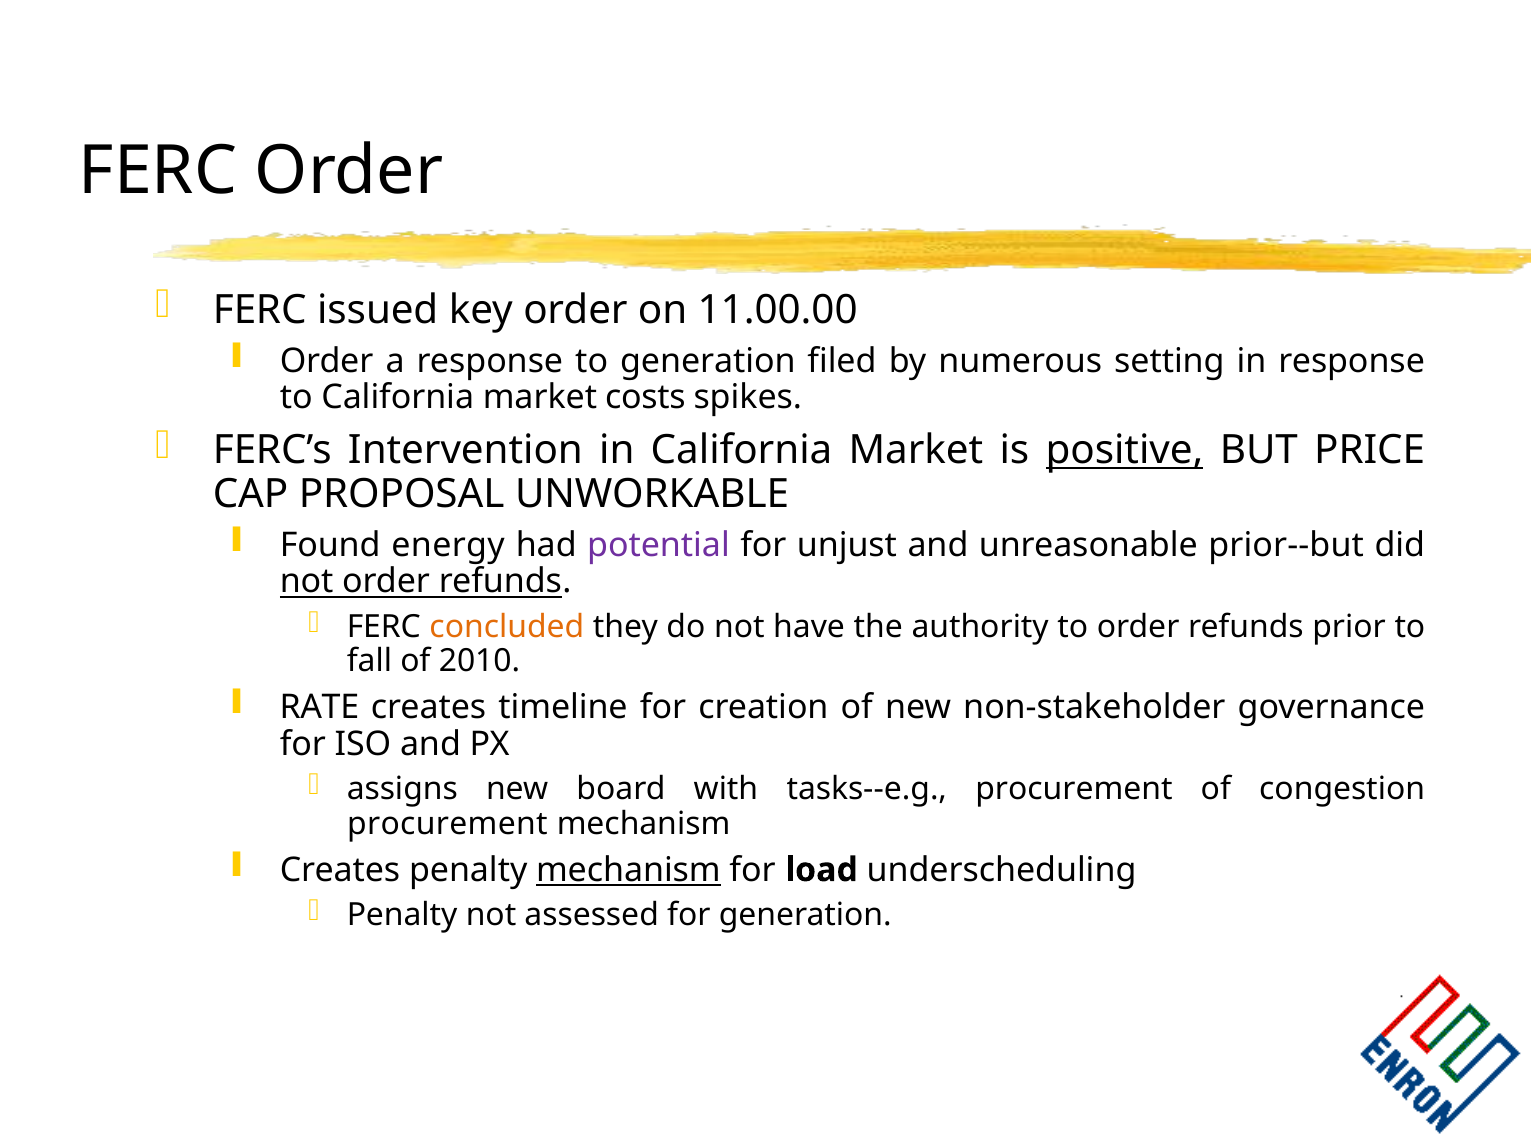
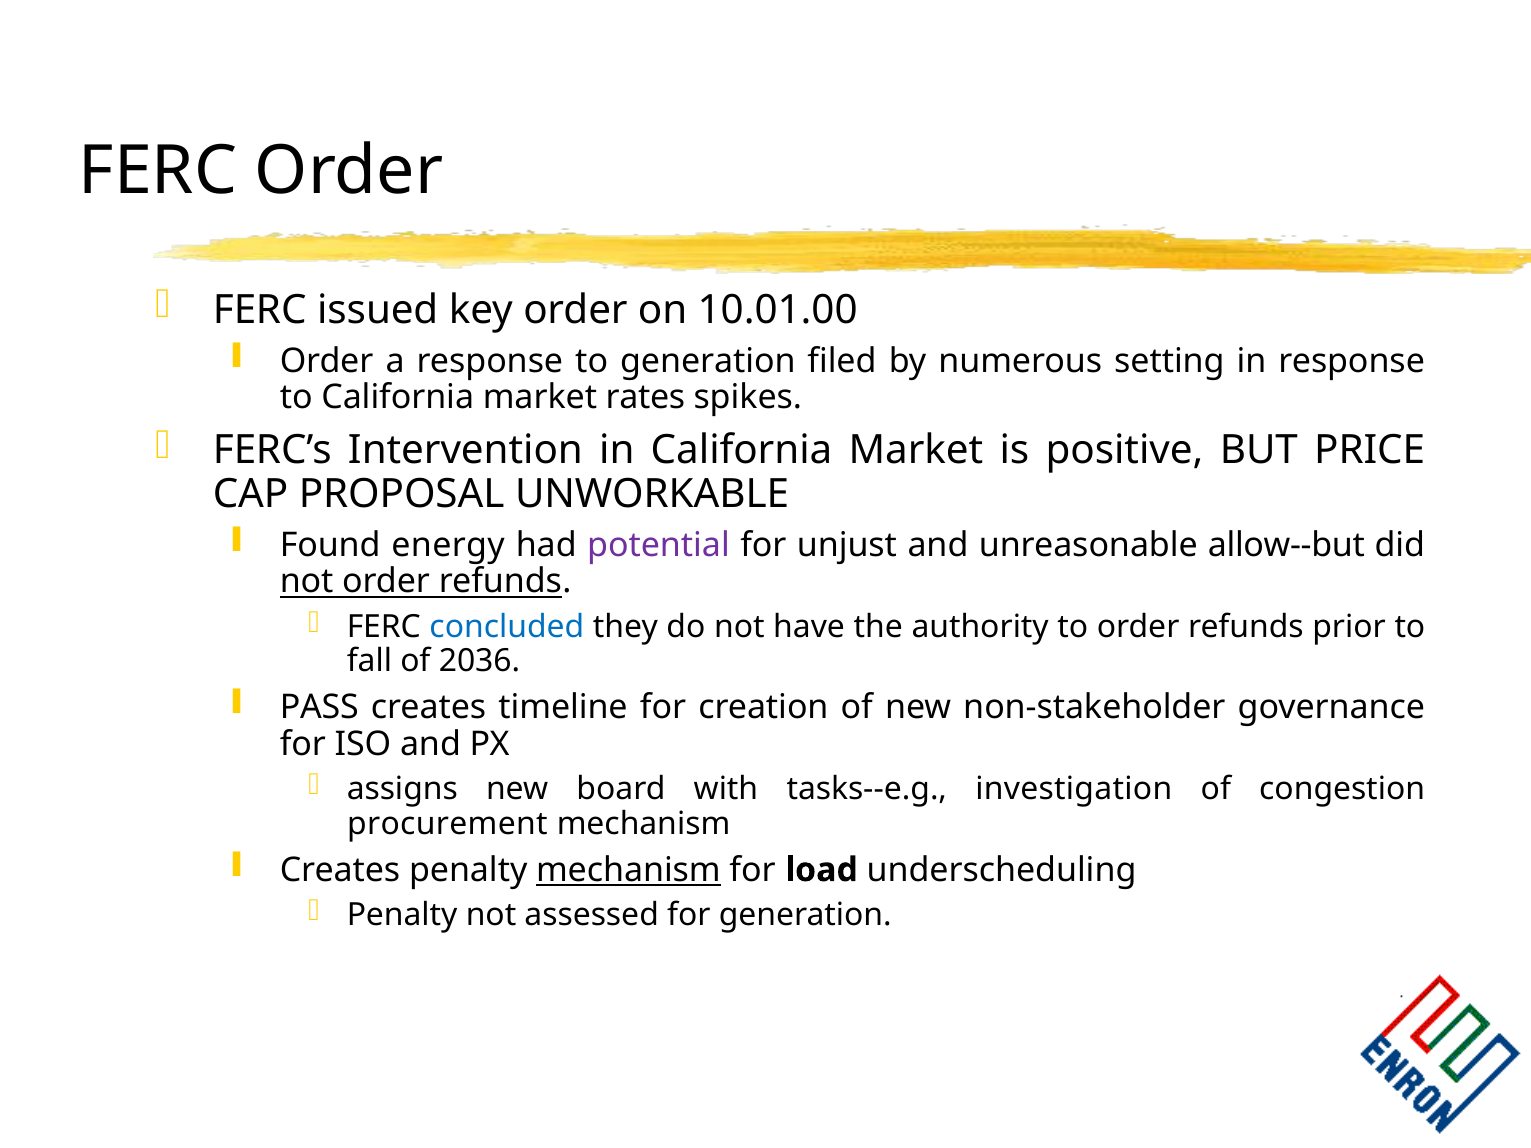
11.00.00: 11.00.00 -> 10.01.00
costs: costs -> rates
positive underline: present -> none
prior--but: prior--but -> allow--but
concluded colour: orange -> blue
2010: 2010 -> 2036
RATE: RATE -> PASS
tasks--e.g procurement: procurement -> investigation
